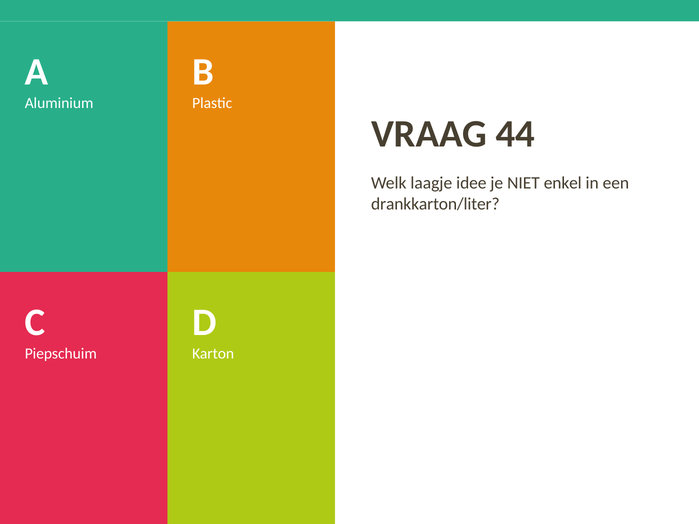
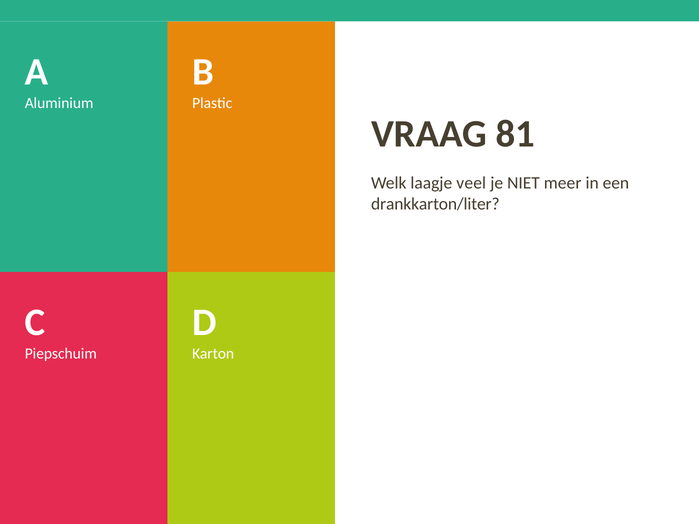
44: 44 -> 81
idee: idee -> veel
enkel: enkel -> meer
